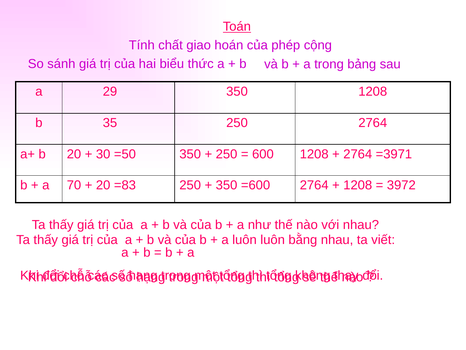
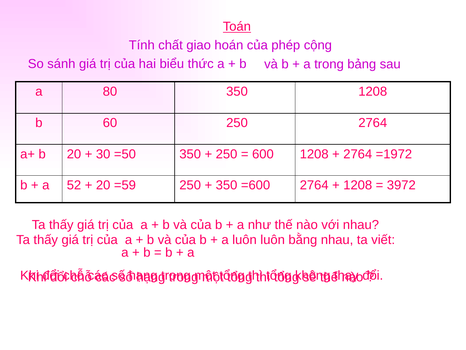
29: 29 -> 80
35: 35 -> 60
=3971: =3971 -> =1972
70: 70 -> 52
=83: =83 -> =59
